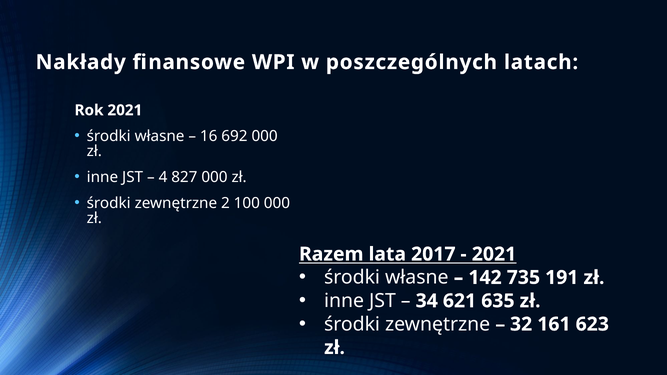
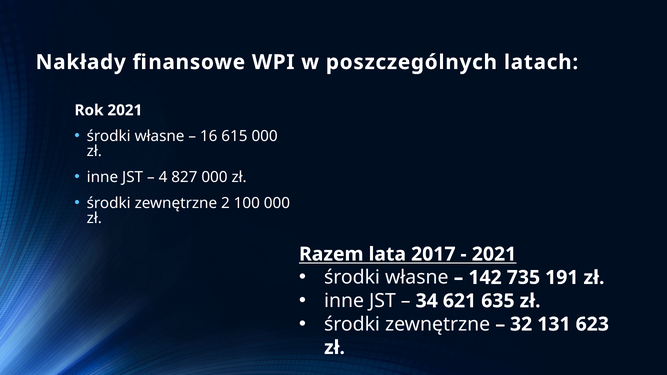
692: 692 -> 615
161: 161 -> 131
